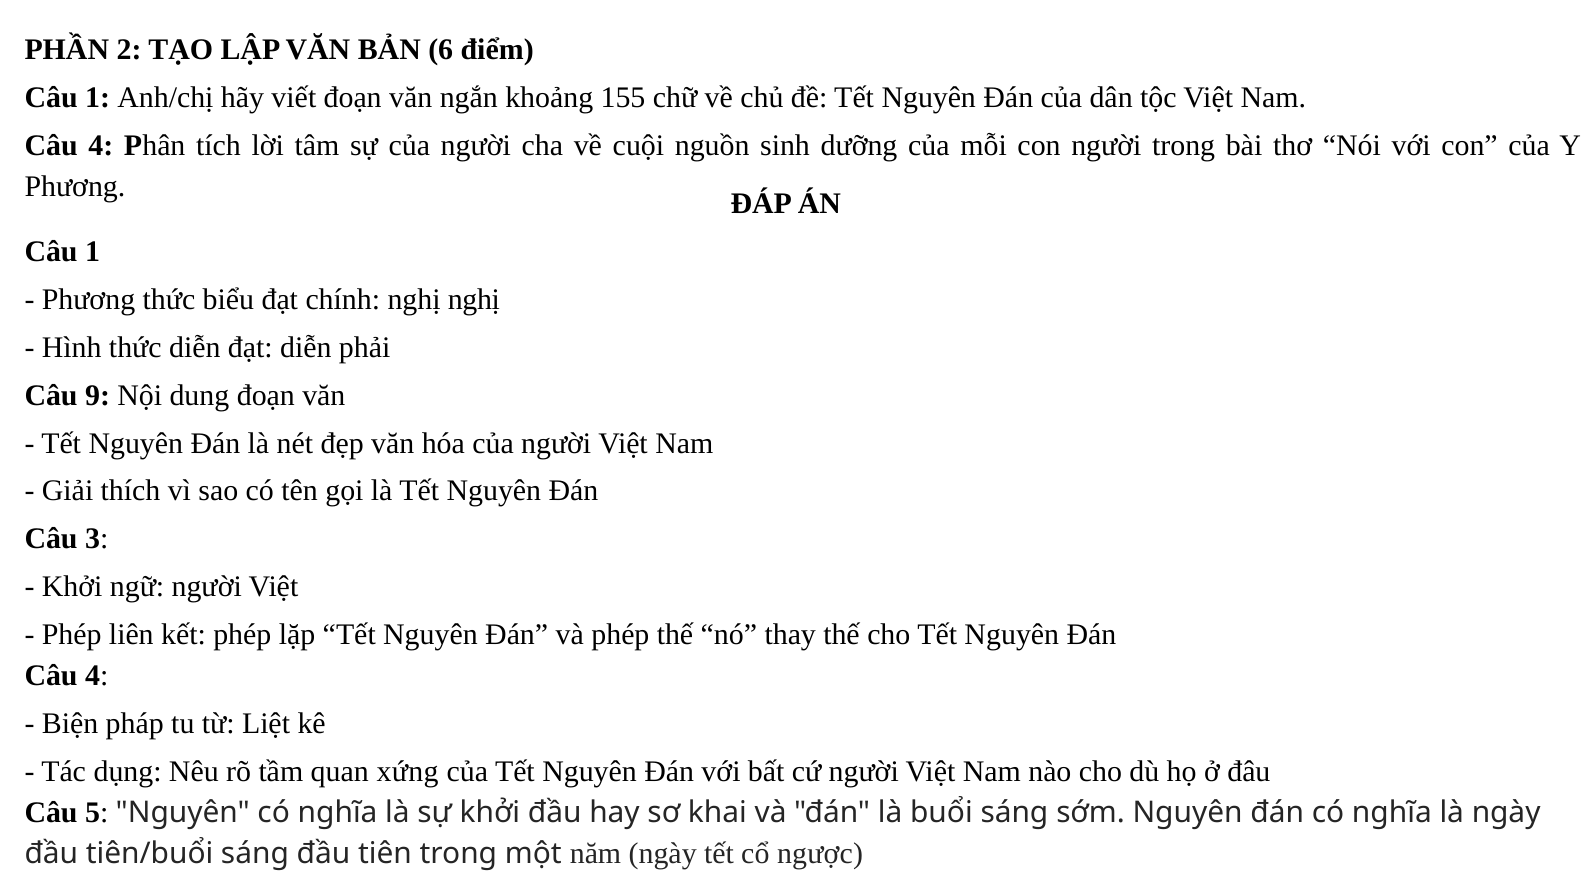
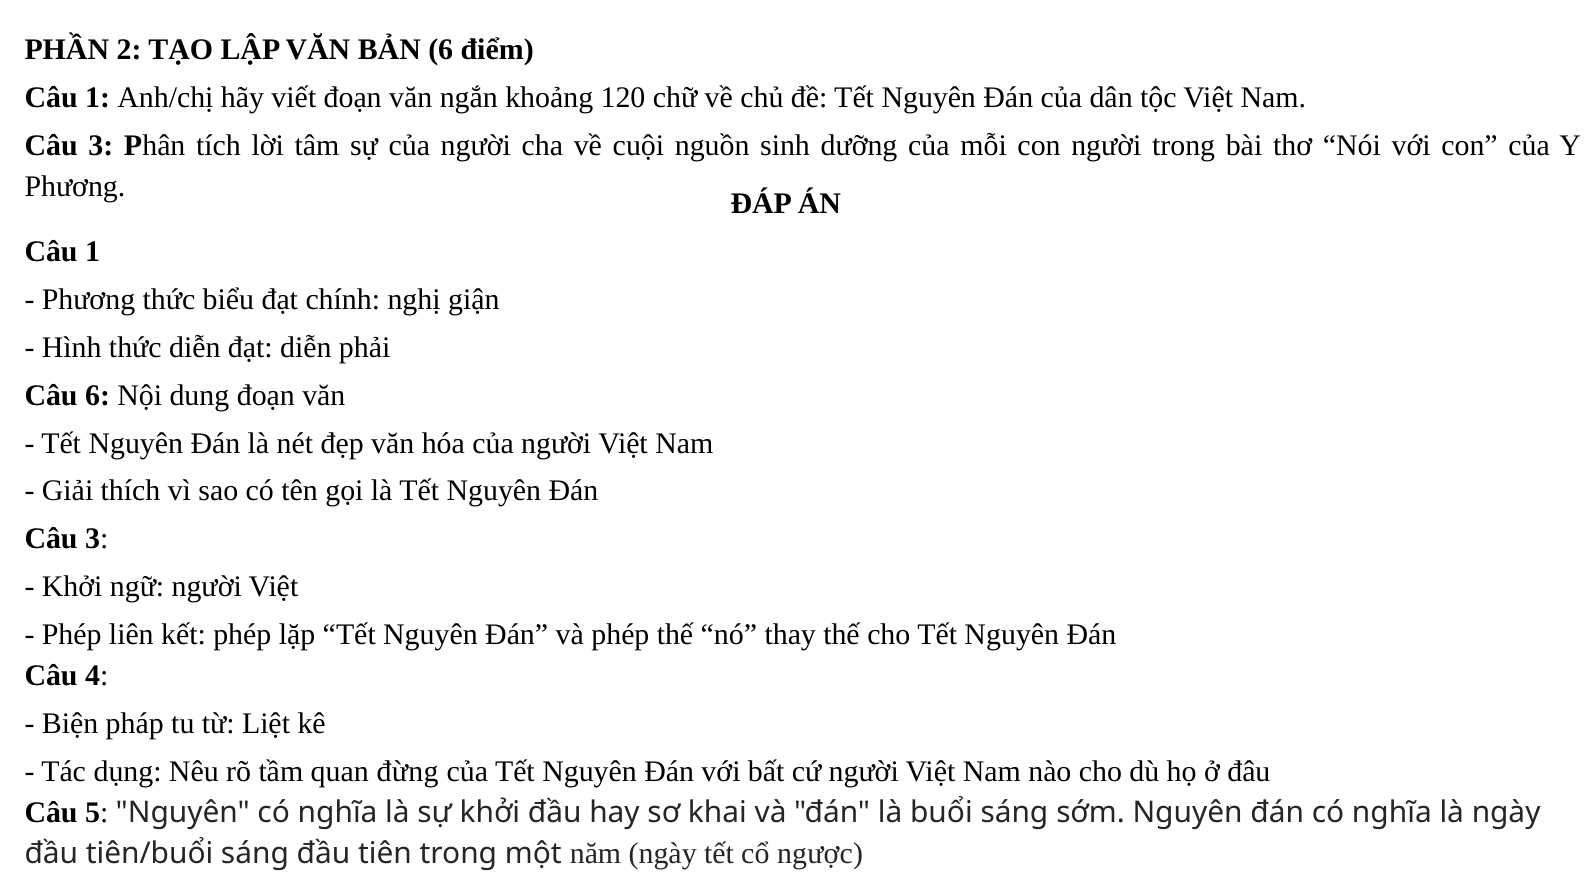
155: 155 -> 120
4 at (101, 145): 4 -> 3
nghị nghị: nghị -> giận
Câu 9: 9 -> 6
xứng: xứng -> đừng
